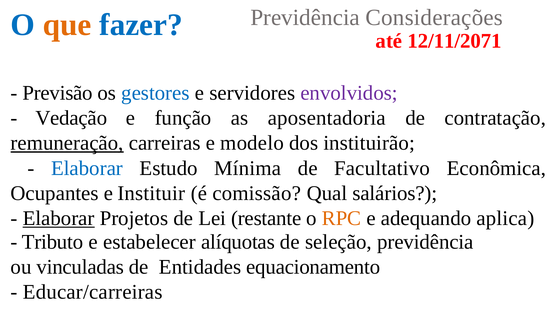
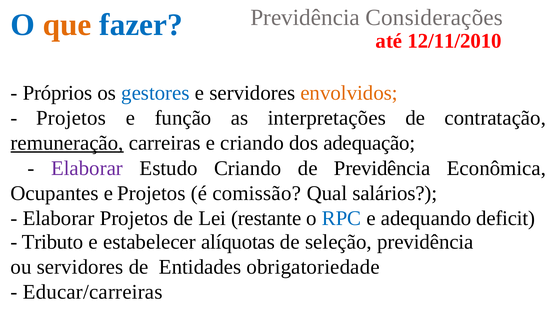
12/11/2071: 12/11/2071 -> 12/11/2010
Previsão: Previsão -> Próprios
envolvidos colour: purple -> orange
Vedação at (71, 118): Vedação -> Projetos
aposentadoria: aposentadoria -> interpretações
e modelo: modelo -> criando
instituirão: instituirão -> adequação
Elaborar at (87, 168) colour: blue -> purple
Estudo Mínima: Mínima -> Criando
de Facultativo: Facultativo -> Previdência
e Instituir: Instituir -> Projetos
Elaborar at (59, 218) underline: present -> none
RPC colour: orange -> blue
aplica: aplica -> deficit
ou vinculadas: vinculadas -> servidores
equacionamento: equacionamento -> obrigatoriedade
